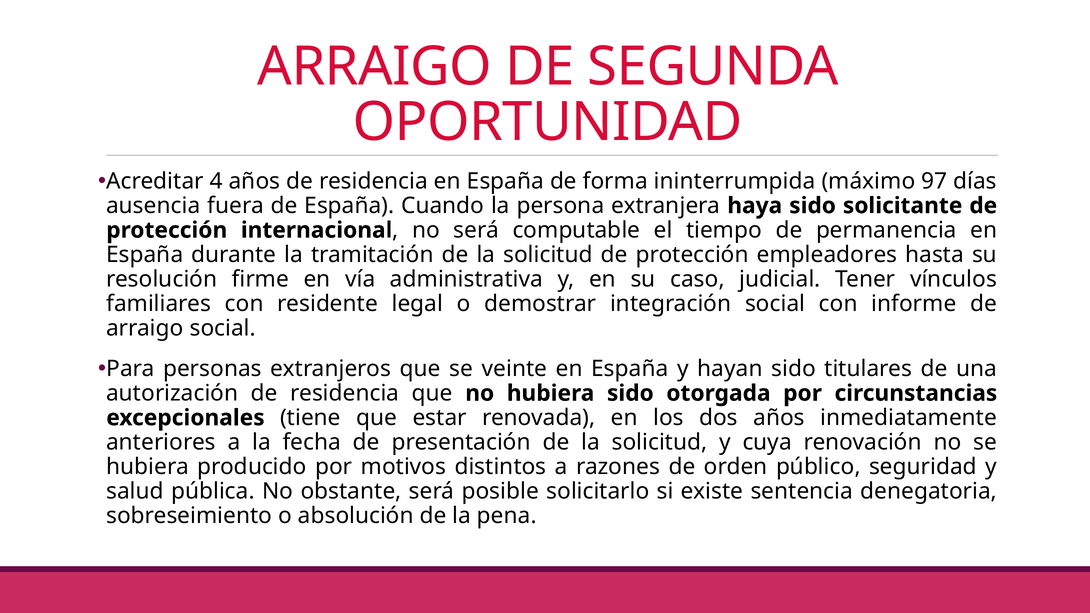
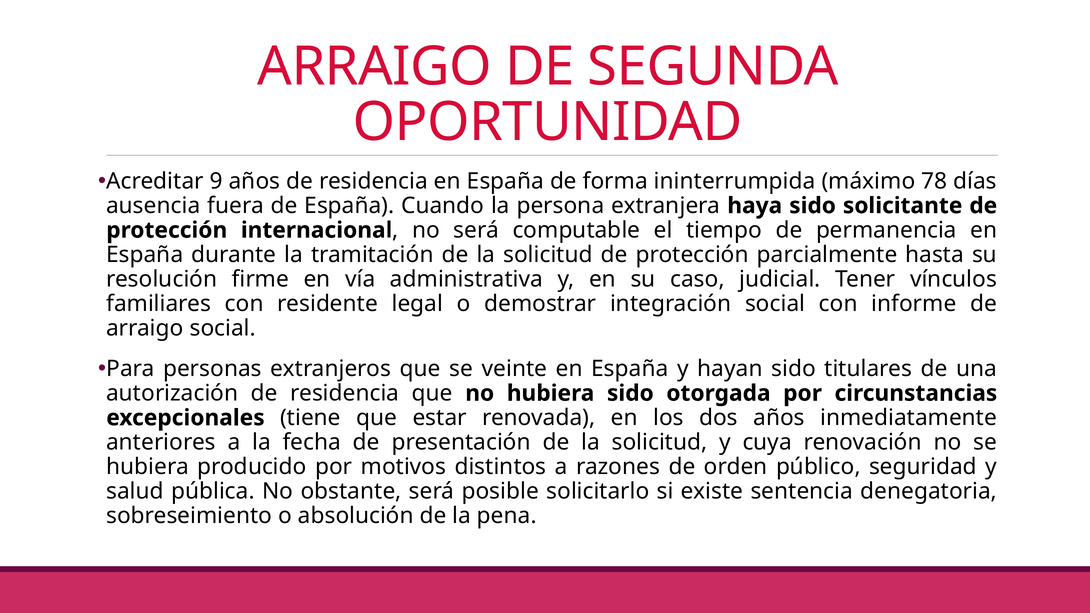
4: 4 -> 9
97: 97 -> 78
empleadores: empleadores -> parcialmente
